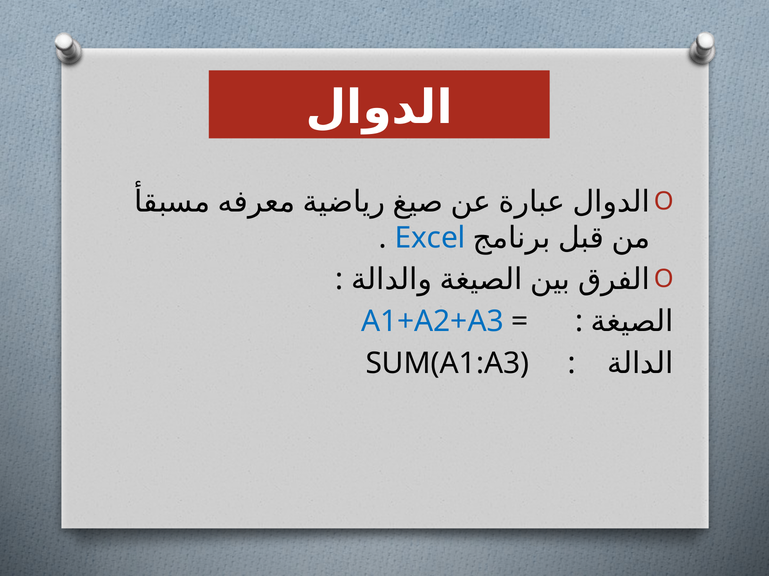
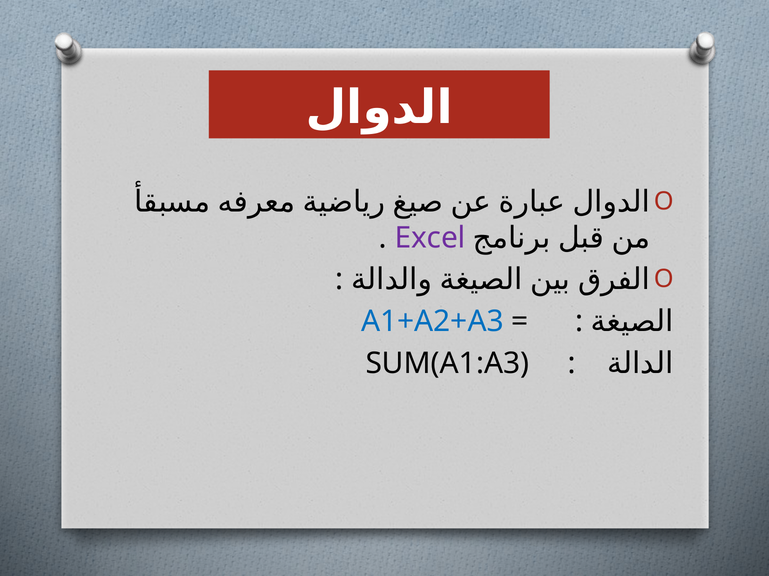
Excel colour: blue -> purple
